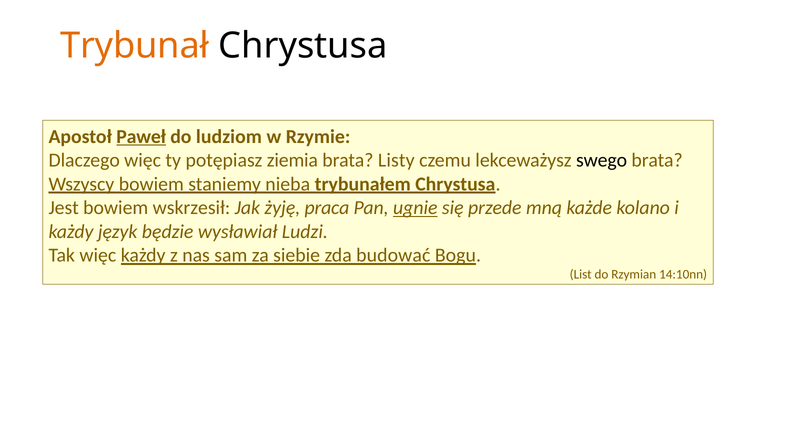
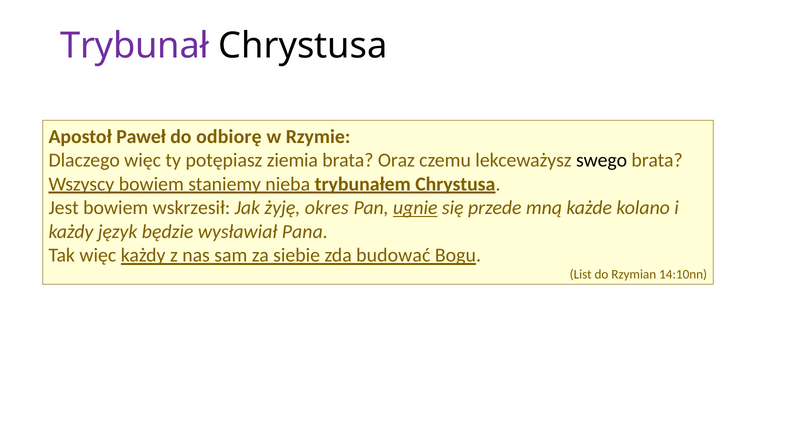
Trybunał colour: orange -> purple
Paweł underline: present -> none
ludziom: ludziom -> odbiorę
Listy: Listy -> Oraz
praca: praca -> okres
Ludzi: Ludzi -> Pana
